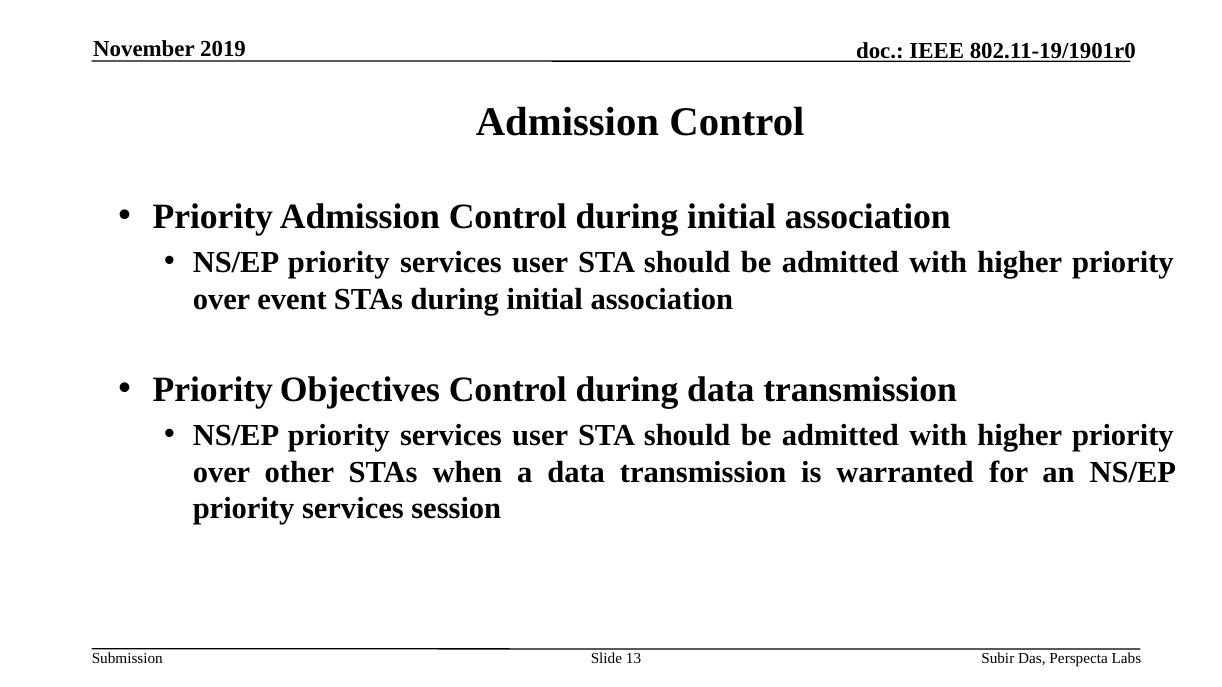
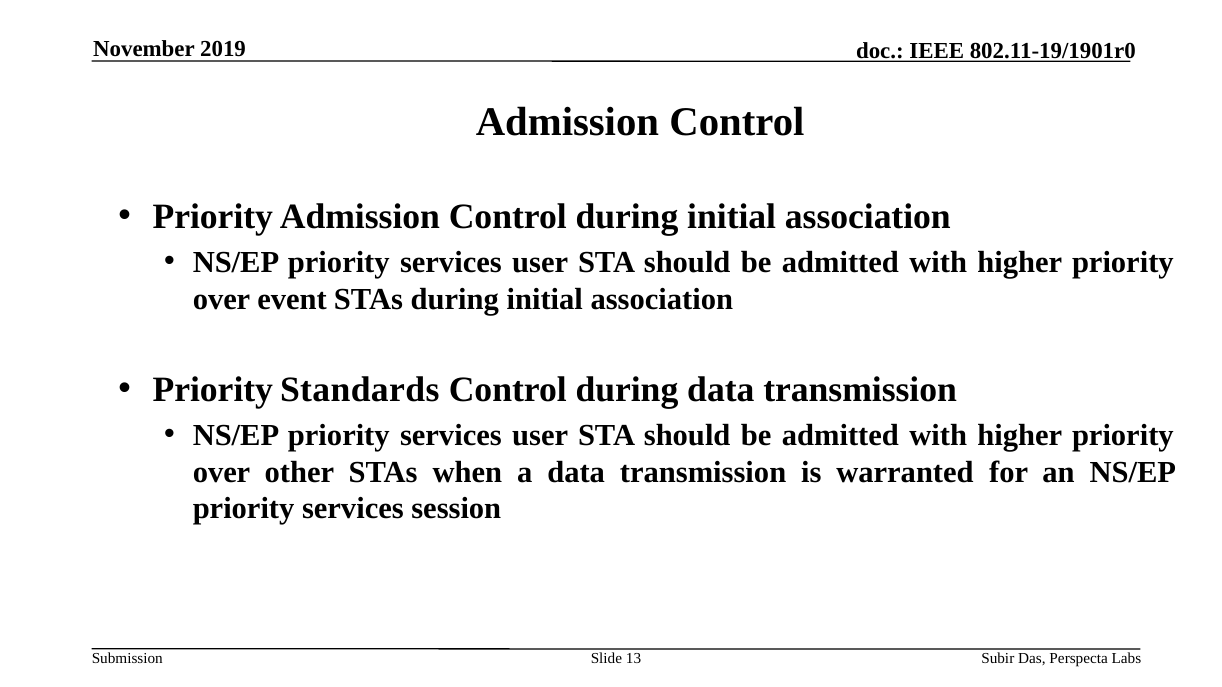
Objectives: Objectives -> Standards
